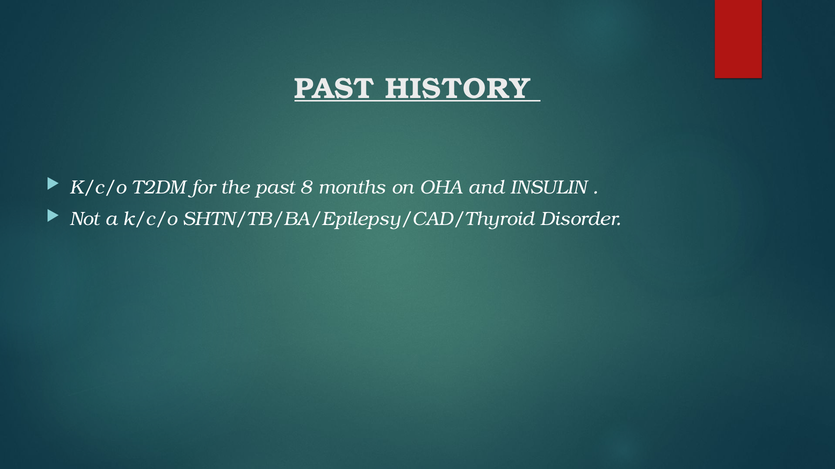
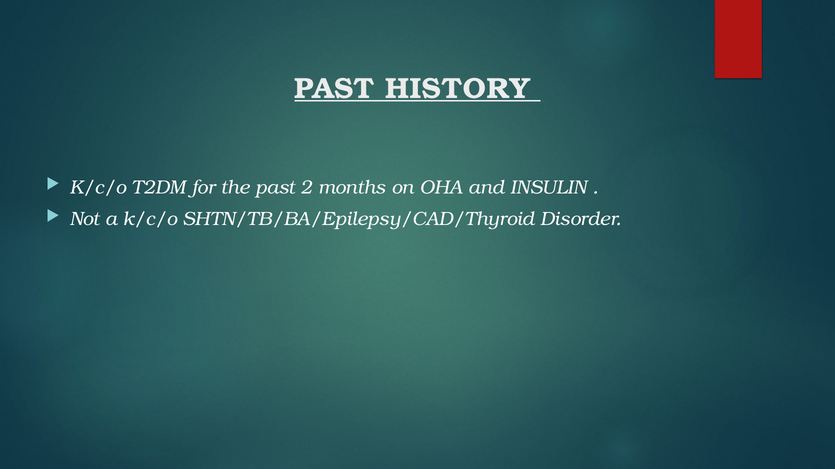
8: 8 -> 2
